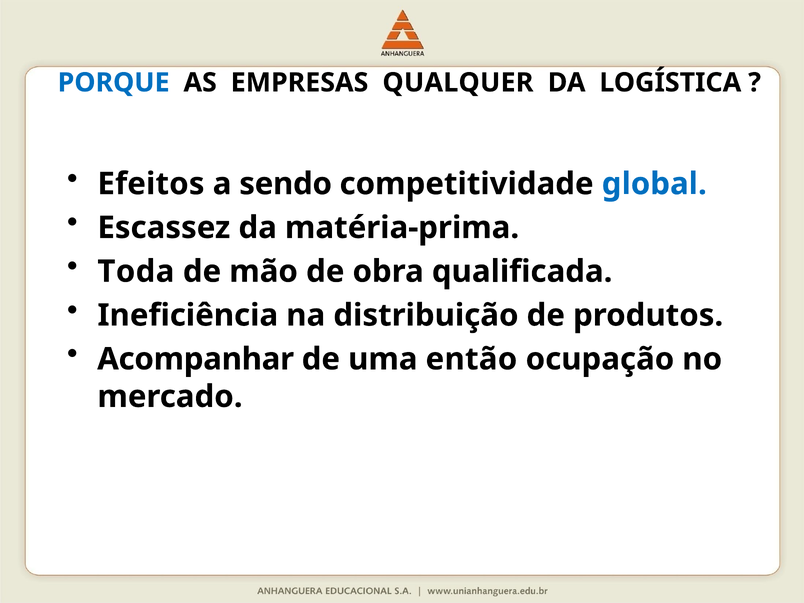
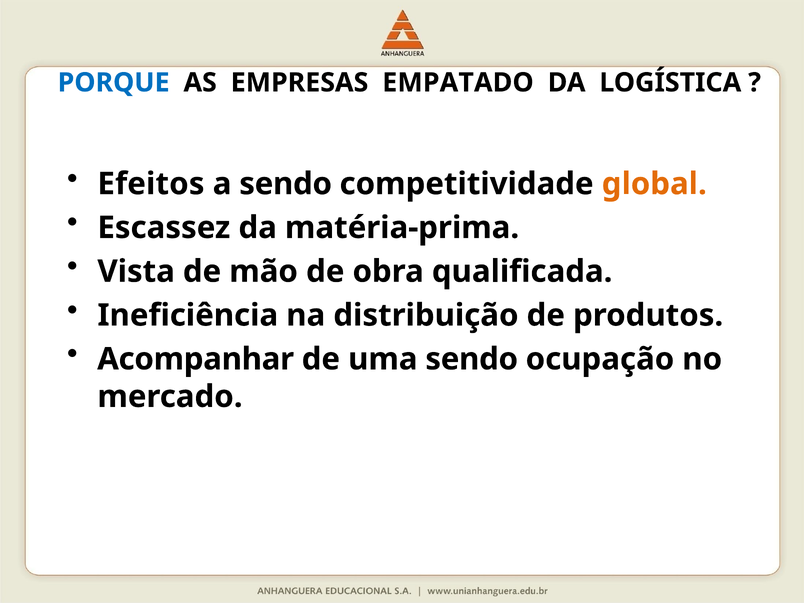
QUALQUER: QUALQUER -> EMPATADO
global colour: blue -> orange
Toda: Toda -> Vista
uma então: então -> sendo
